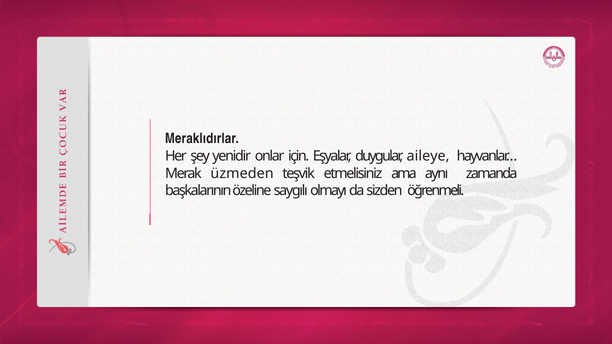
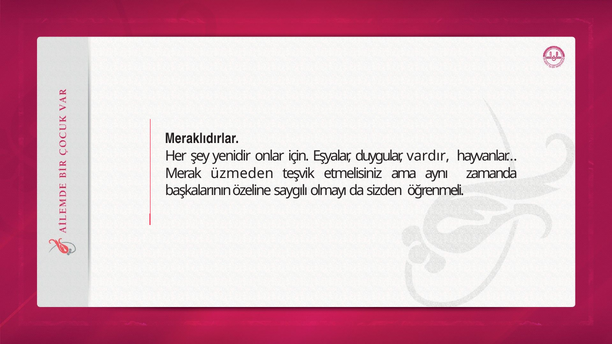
aileye: aileye -> vardır
